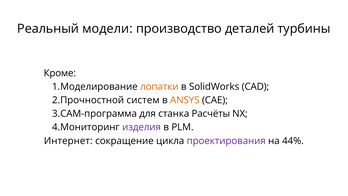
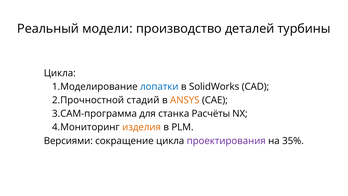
Кроме at (60, 73): Кроме -> Цикла
лопатки colour: orange -> blue
систем: систем -> стадий
изделия colour: purple -> orange
Интернет: Интернет -> Версиями
44%: 44% -> 35%
